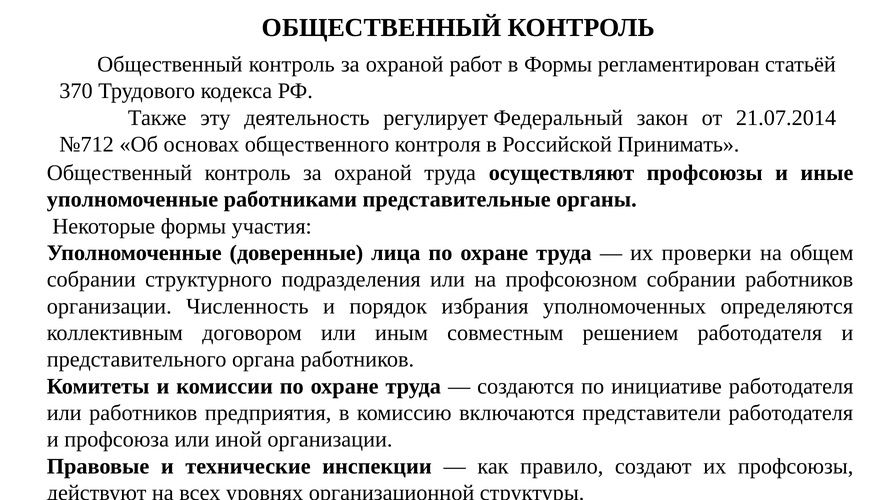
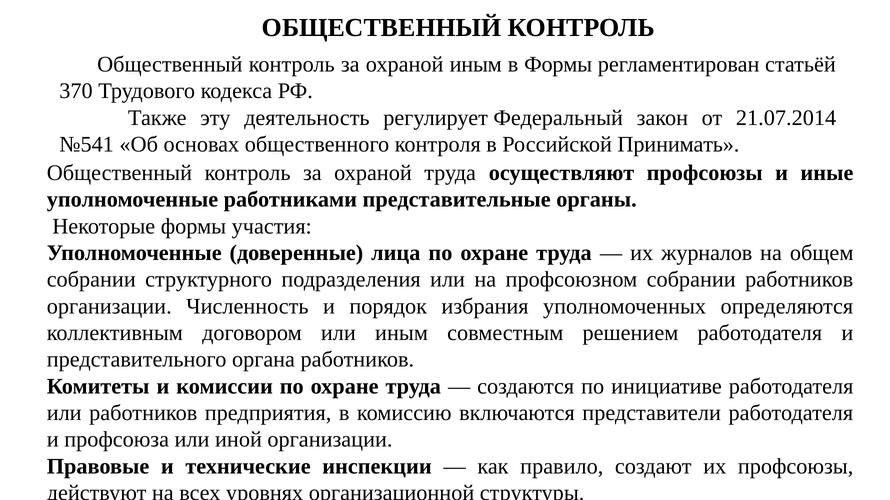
охраной работ: работ -> иным
№712: №712 -> №541
проверки: проверки -> журналов
